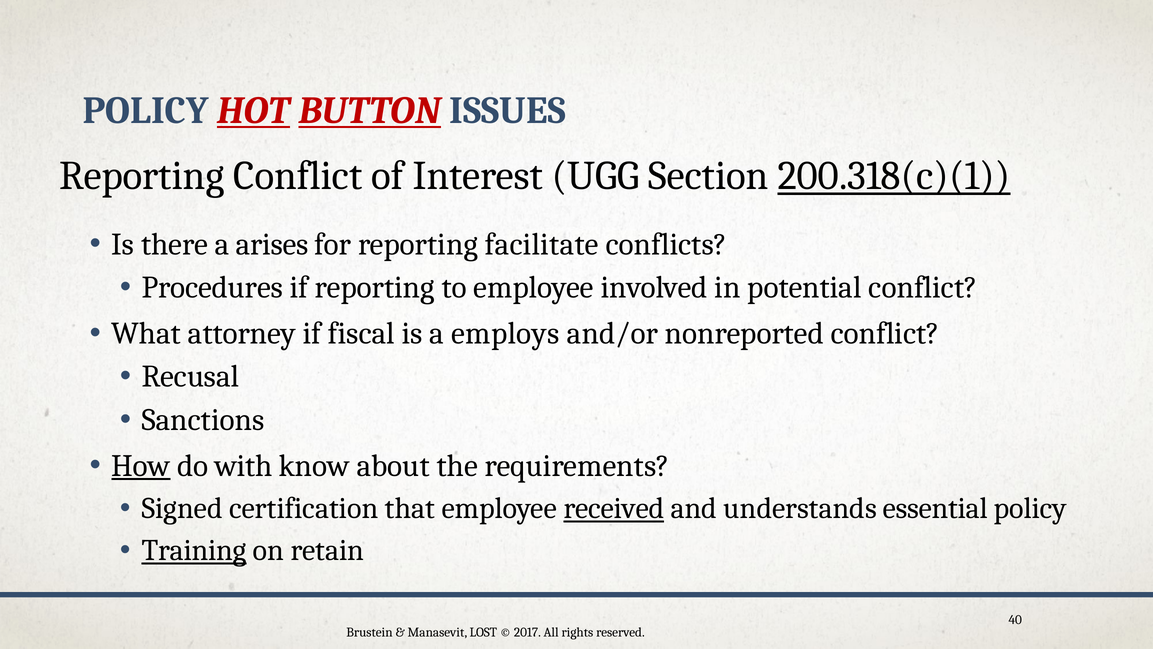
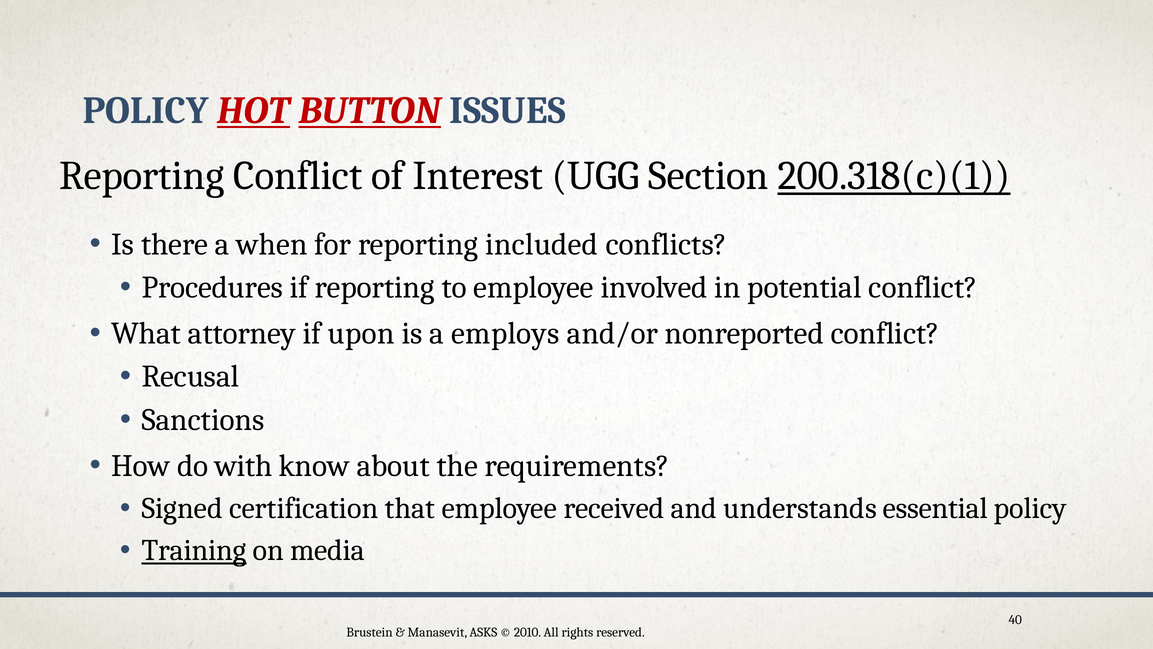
arises: arises -> when
facilitate: facilitate -> included
fiscal: fiscal -> upon
How underline: present -> none
received underline: present -> none
retain: retain -> media
LOST: LOST -> ASKS
2017: 2017 -> 2010
